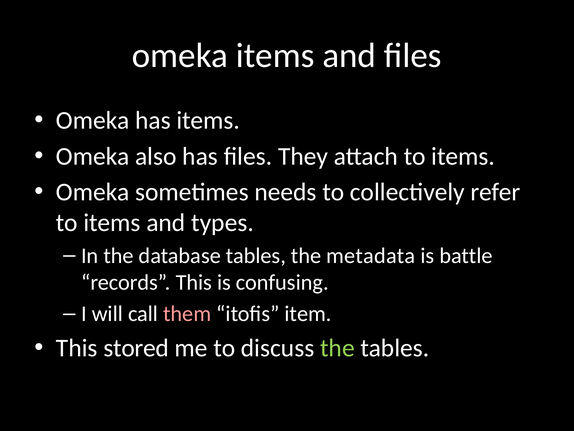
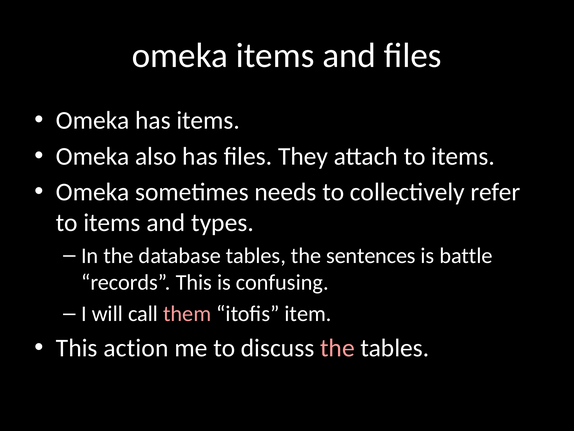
metadata: metadata -> sentences
stored: stored -> action
the at (337, 348) colour: light green -> pink
